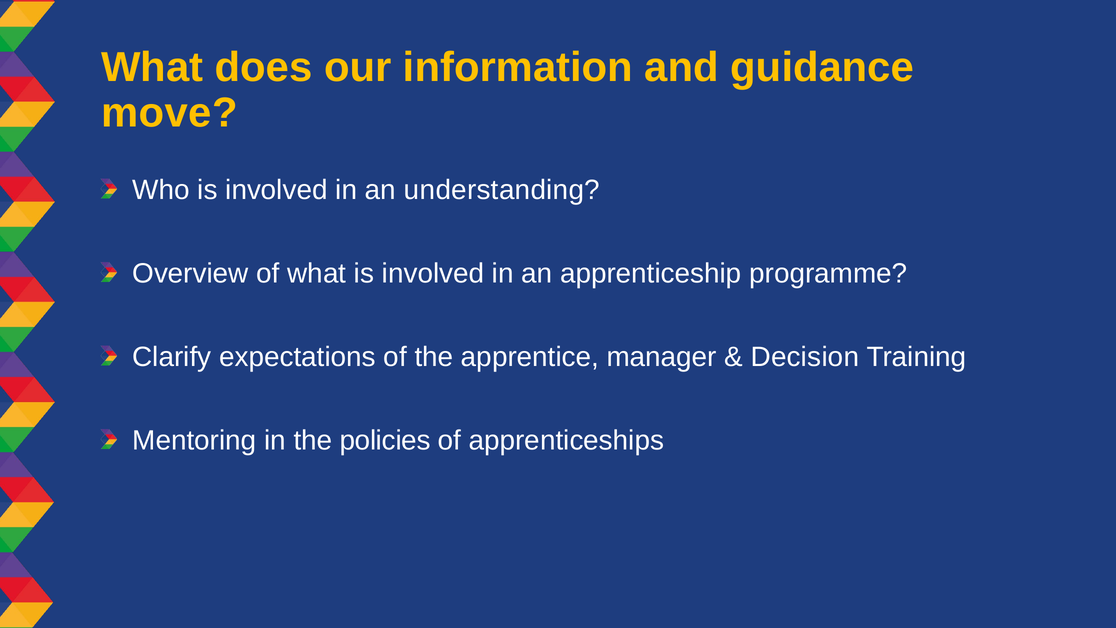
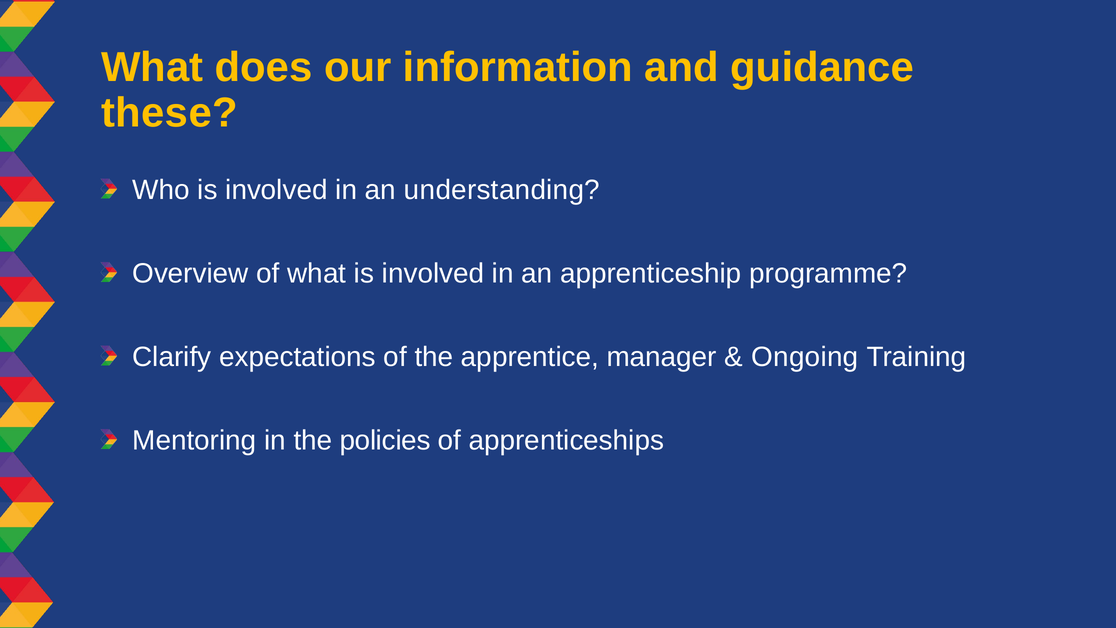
move: move -> these
Decision: Decision -> Ongoing
